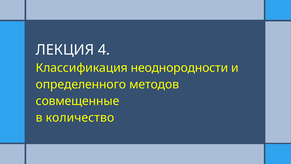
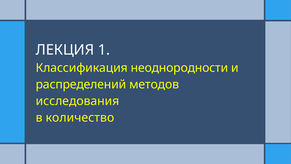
4: 4 -> 1
определенного: определенного -> распределений
совмещенные: совмещенные -> исследования
